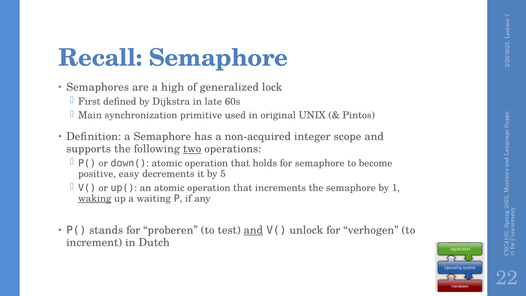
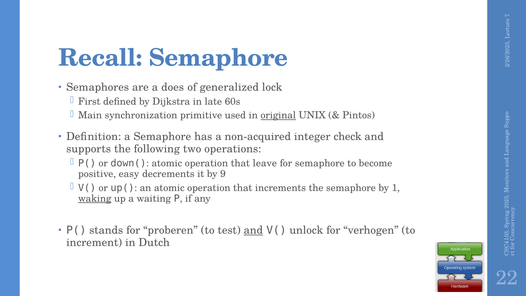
high: high -> does
original underline: none -> present
scope: scope -> check
two underline: present -> none
holds: holds -> leave
by 5: 5 -> 9
